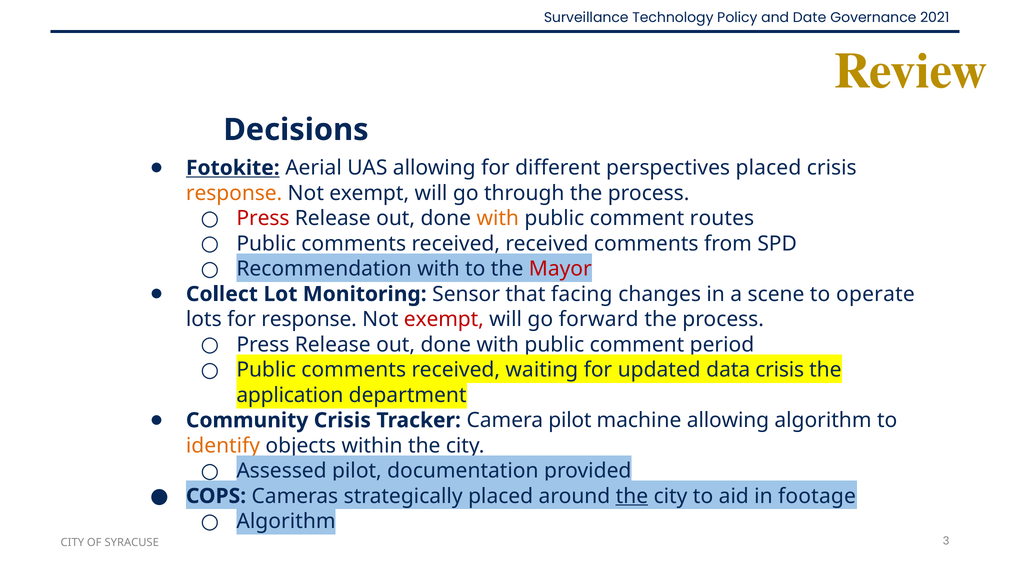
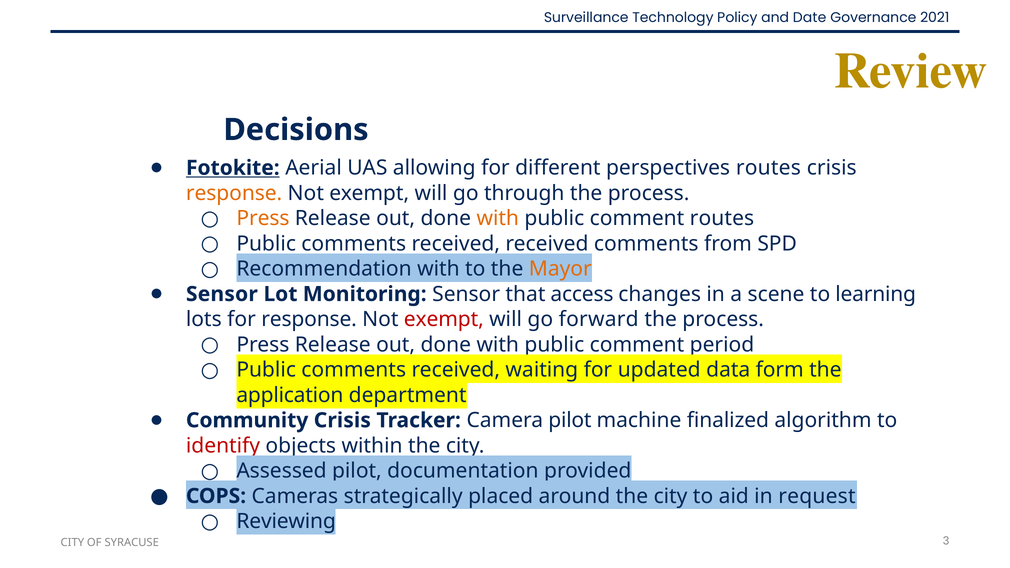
perspectives placed: placed -> routes
Press at (263, 218) colour: red -> orange
Mayor colour: red -> orange
Collect at (222, 294): Collect -> Sensor
facing: facing -> access
operate: operate -> learning
data crisis: crisis -> form
machine allowing: allowing -> finalized
identify colour: orange -> red
the at (632, 496) underline: present -> none
footage: footage -> request
Algorithm at (286, 521): Algorithm -> Reviewing
